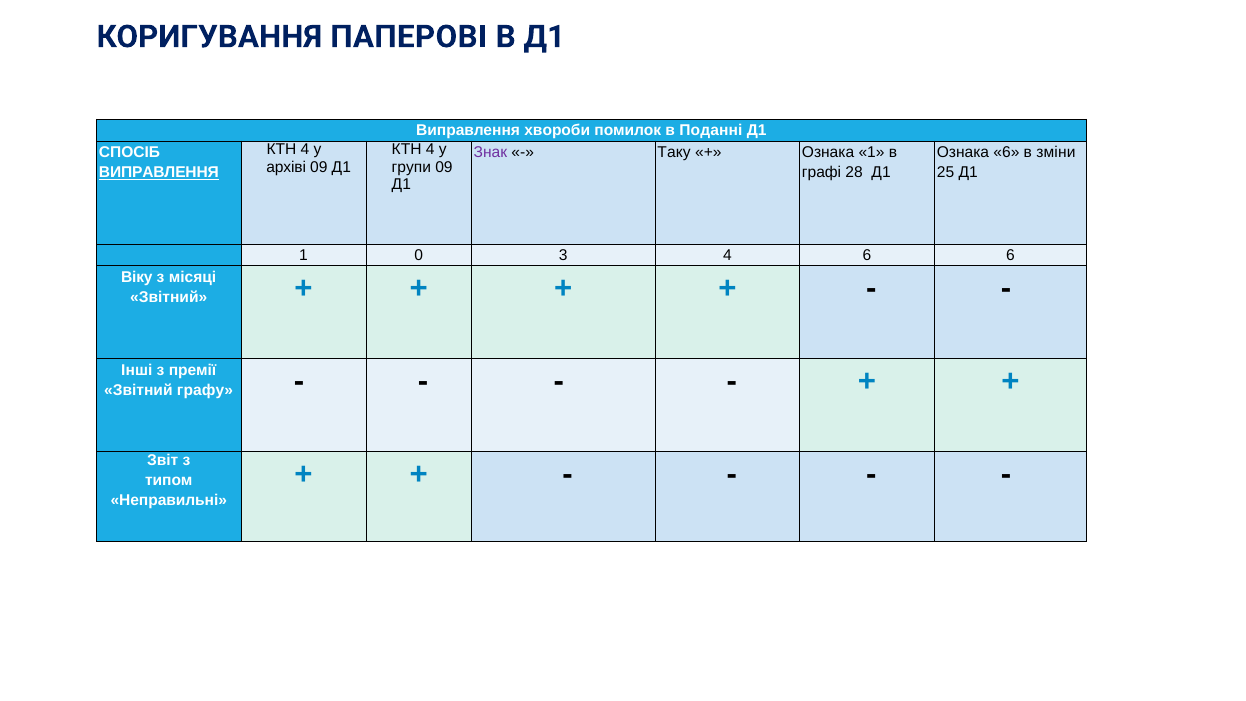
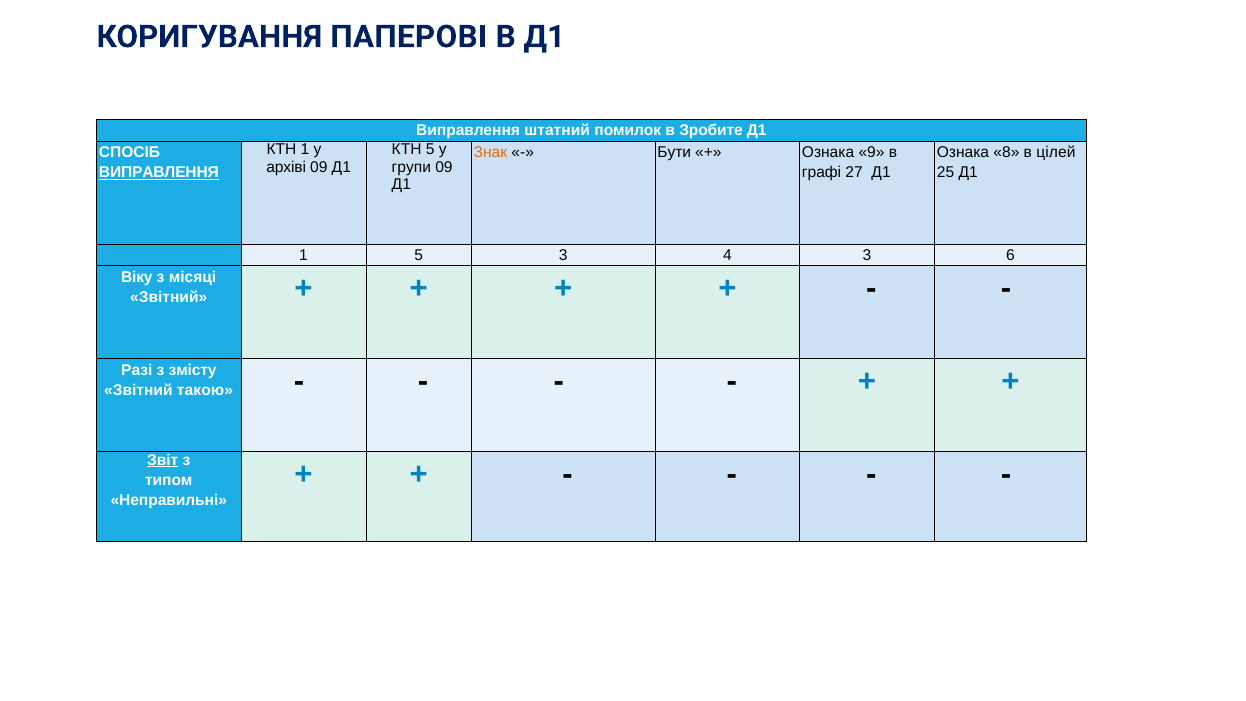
хвороби: хвороби -> штатний
Поданні: Поданні -> Зробите
4 at (305, 150): 4 -> 1
4 at (430, 150): 4 -> 5
Знак colour: purple -> orange
Таку: Таку -> Бути
Ознака 1: 1 -> 9
Ознака 6: 6 -> 8
зміни: зміни -> цілей
28: 28 -> 27
0 at (419, 255): 0 -> 5
4 6: 6 -> 3
Інші: Інші -> Разі
премії: премії -> змісту
графу: графу -> такою
Звіт underline: none -> present
